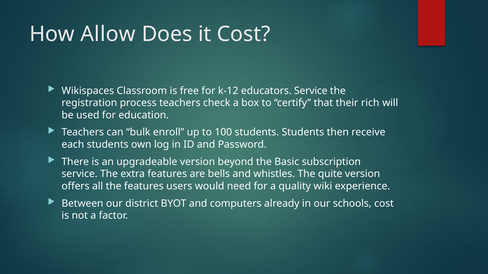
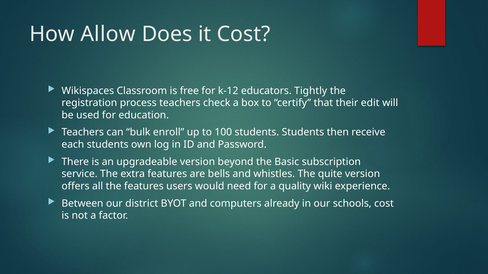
educators Service: Service -> Tightly
rich: rich -> edit
